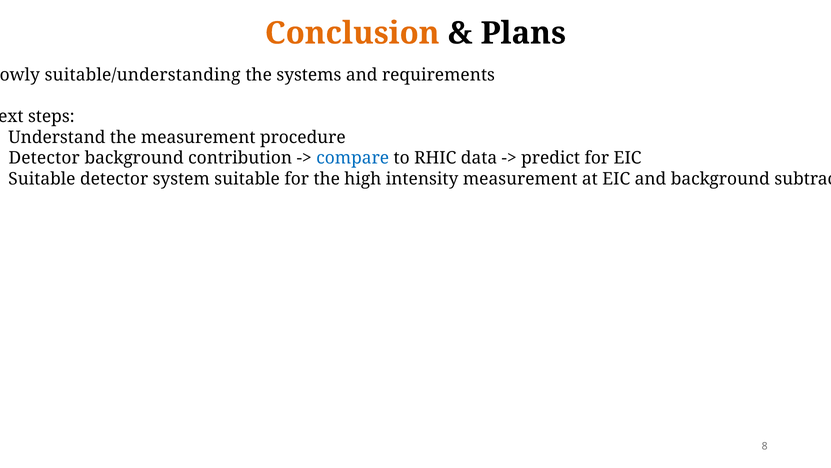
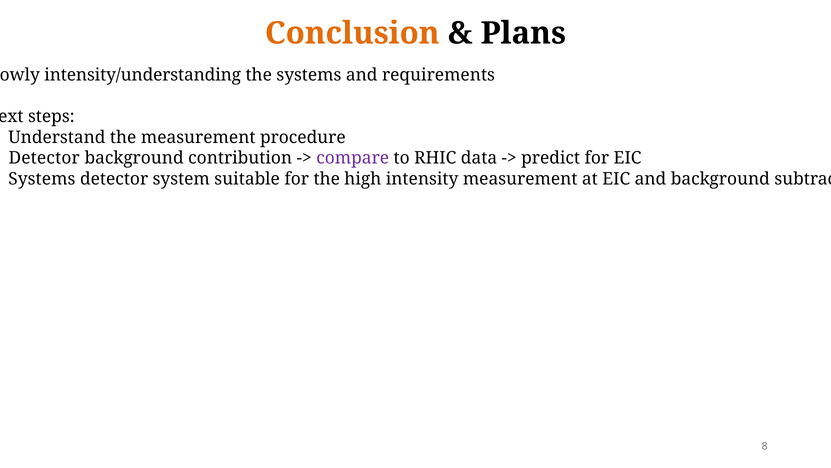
suitable/understanding: suitable/understanding -> intensity/understanding
compare colour: blue -> purple
Suitable at (42, 179): Suitable -> Systems
